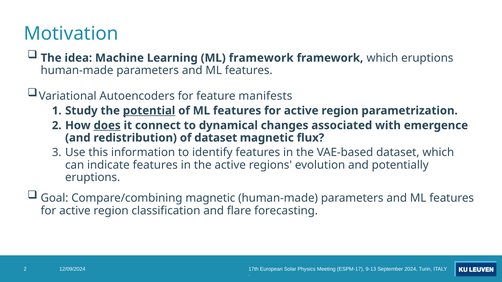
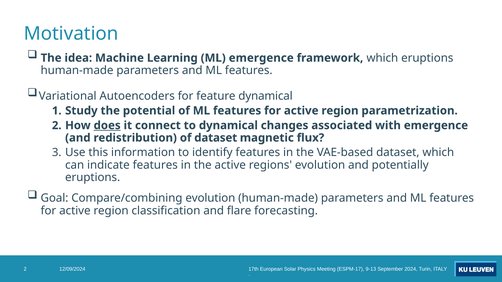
ML framework: framework -> emergence
feature manifests: manifests -> dynamical
potential underline: present -> none
Compare/combining magnetic: magnetic -> evolution
